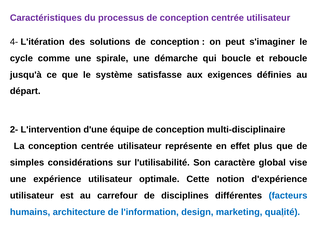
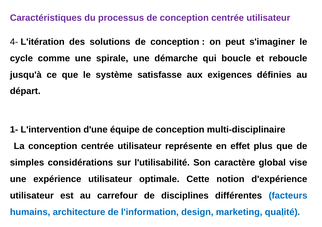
2-: 2- -> 1-
